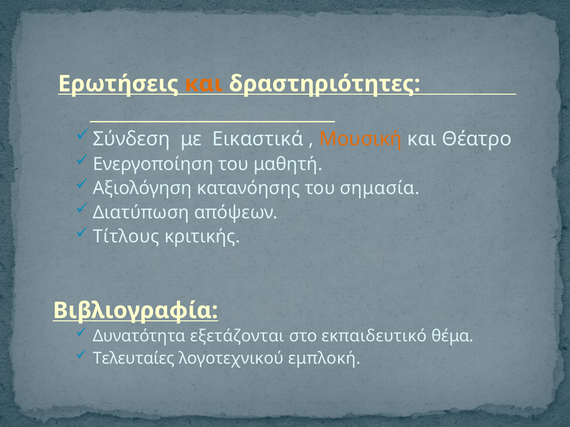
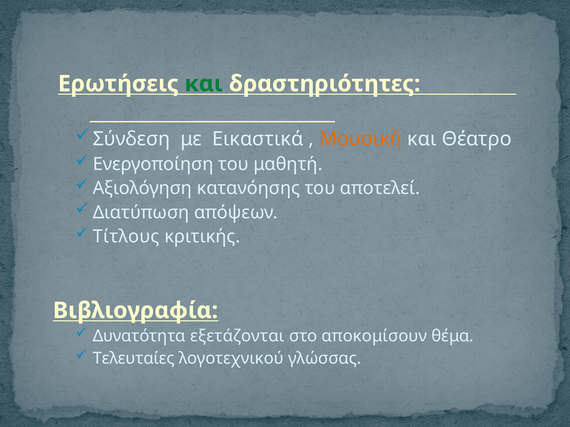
και at (204, 84) colour: orange -> green
σημασία: σημασία -> αποτελεί
εκπαιδευτικό: εκπαιδευτικό -> αποκομίσουν
εμπλοκή: εμπλοκή -> γλώσσας
